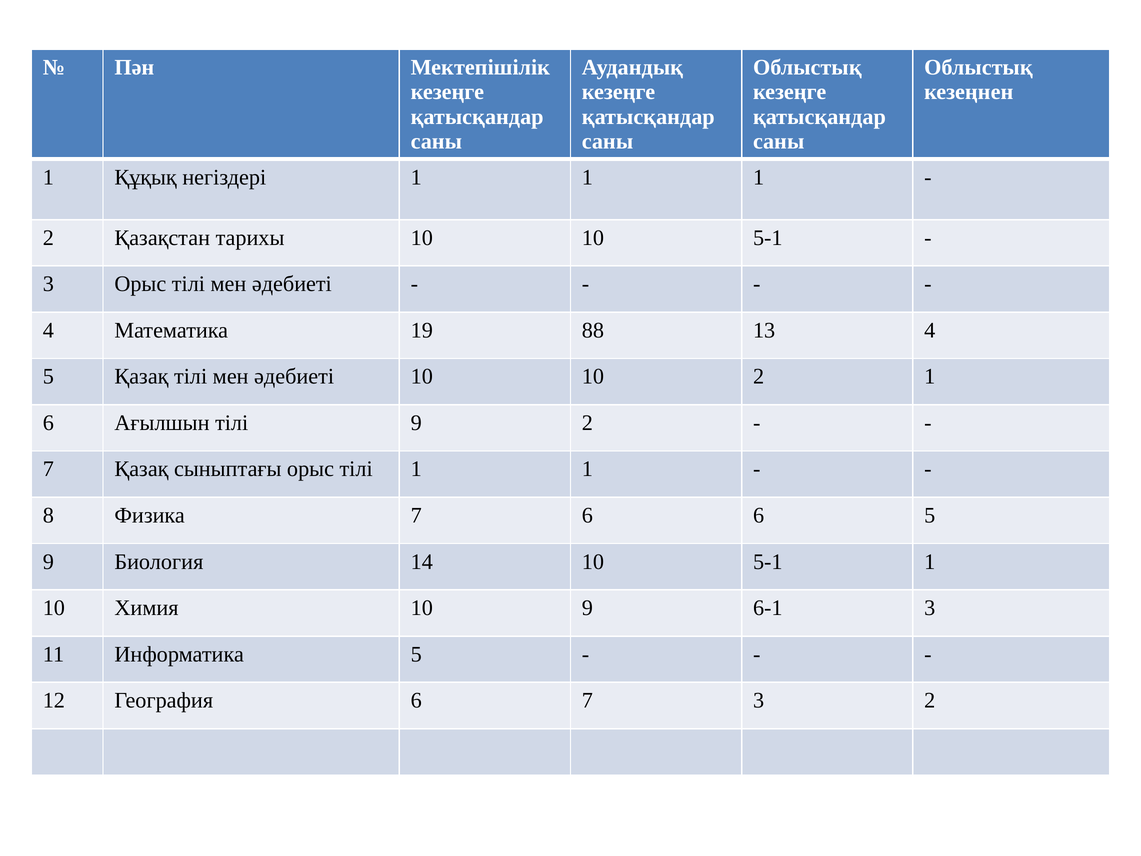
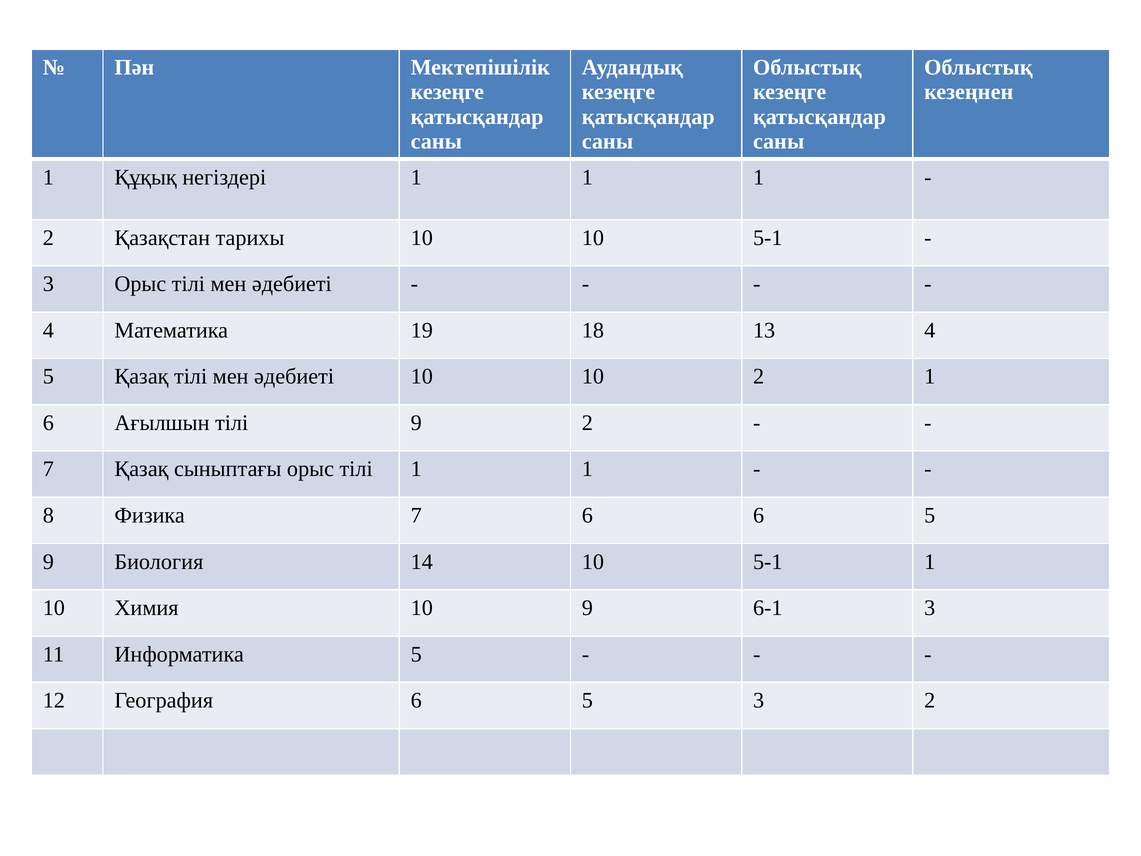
88: 88 -> 18
География 6 7: 7 -> 5
